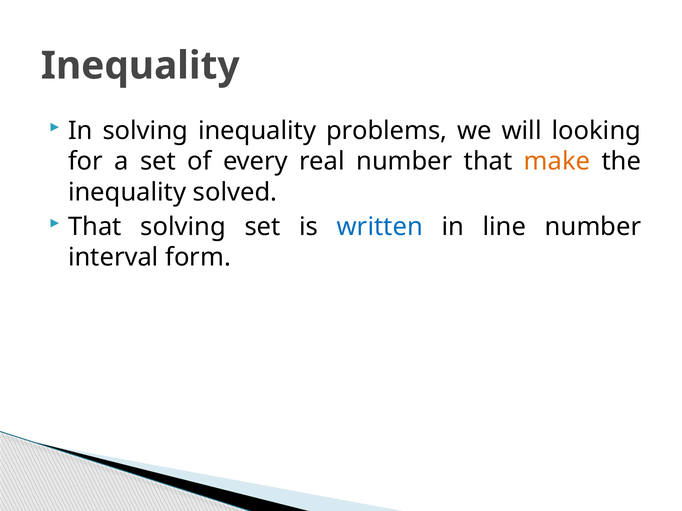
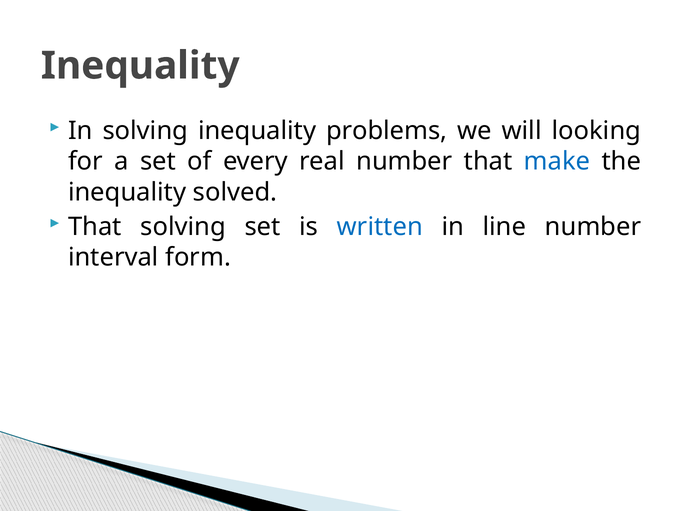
make colour: orange -> blue
